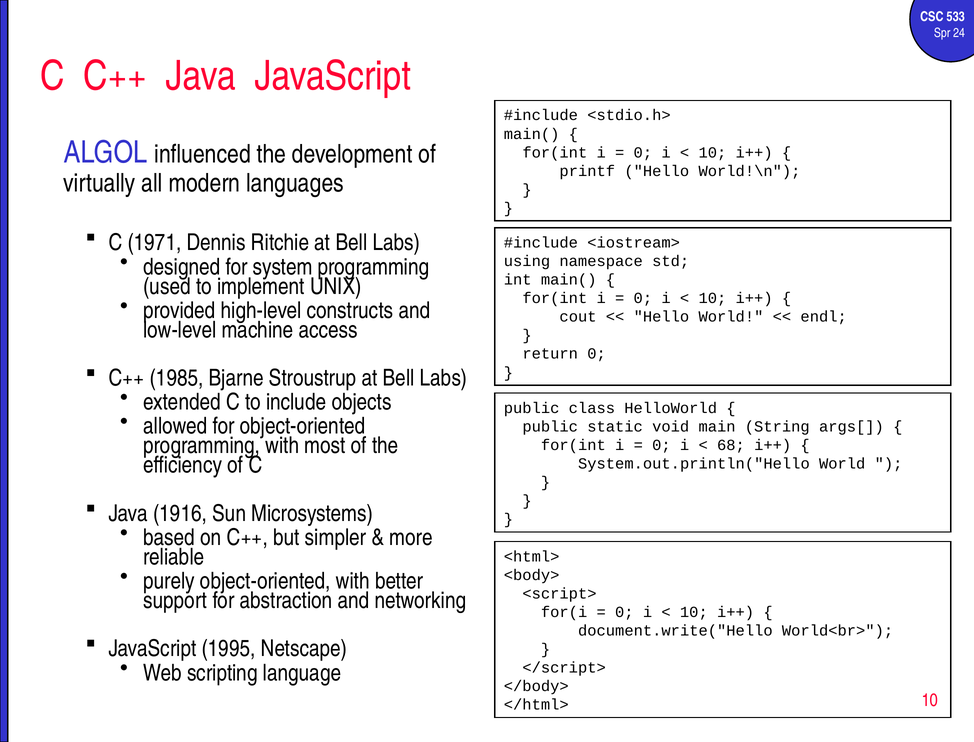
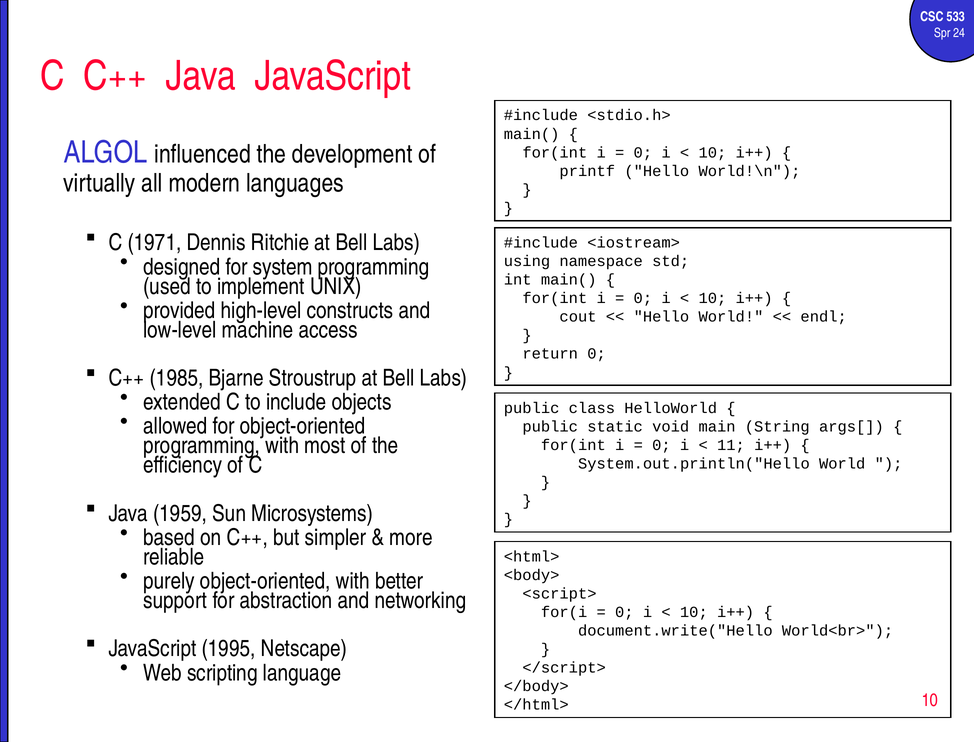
68: 68 -> 11
1916: 1916 -> 1959
